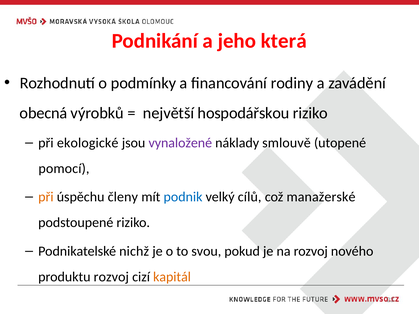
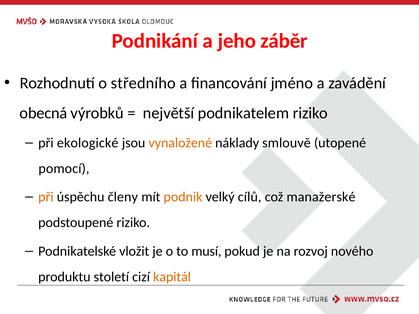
která: která -> záběr
podmínky: podmínky -> středního
rodiny: rodiny -> jméno
hospodářskou: hospodářskou -> podnikatelem
vynaložené colour: purple -> orange
podnik colour: blue -> orange
nichž: nichž -> vložit
svou: svou -> musí
produktu rozvoj: rozvoj -> století
